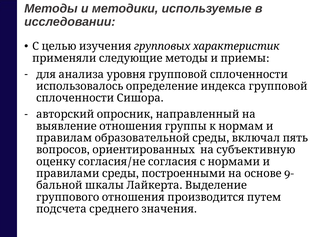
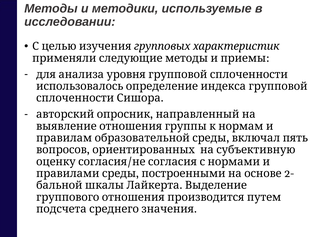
9-: 9- -> 2-
